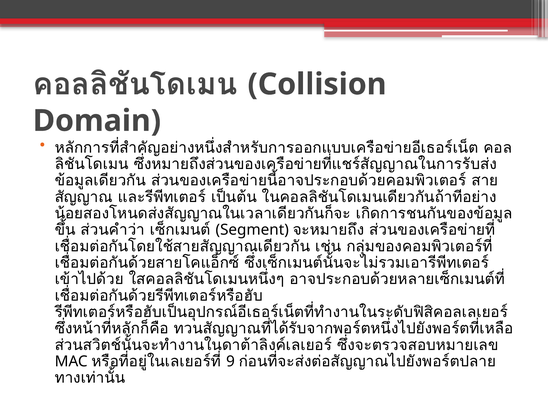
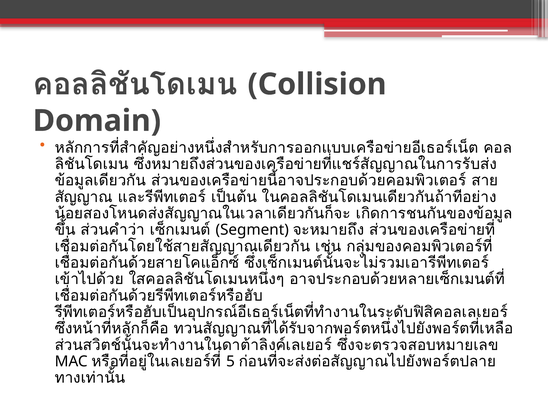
9: 9 -> 5
